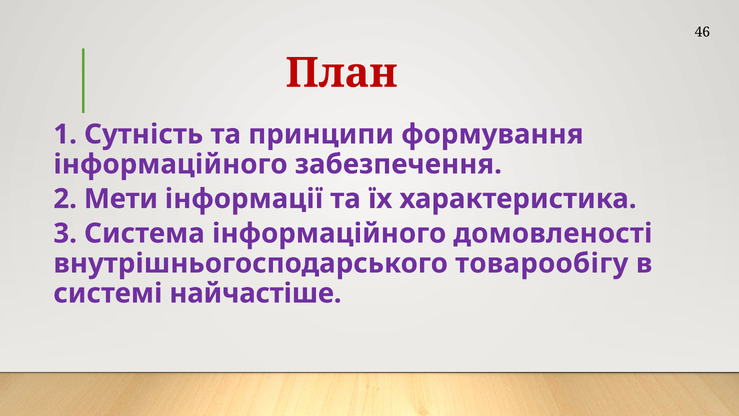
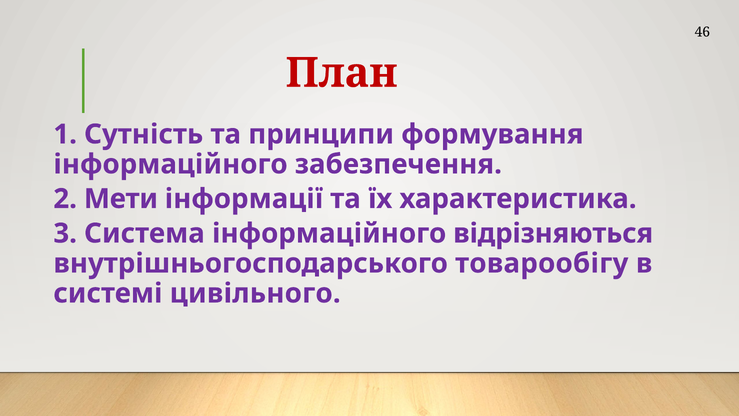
домовленості: домовленості -> відрізняються
найчастіше: найчастіше -> цивільного
